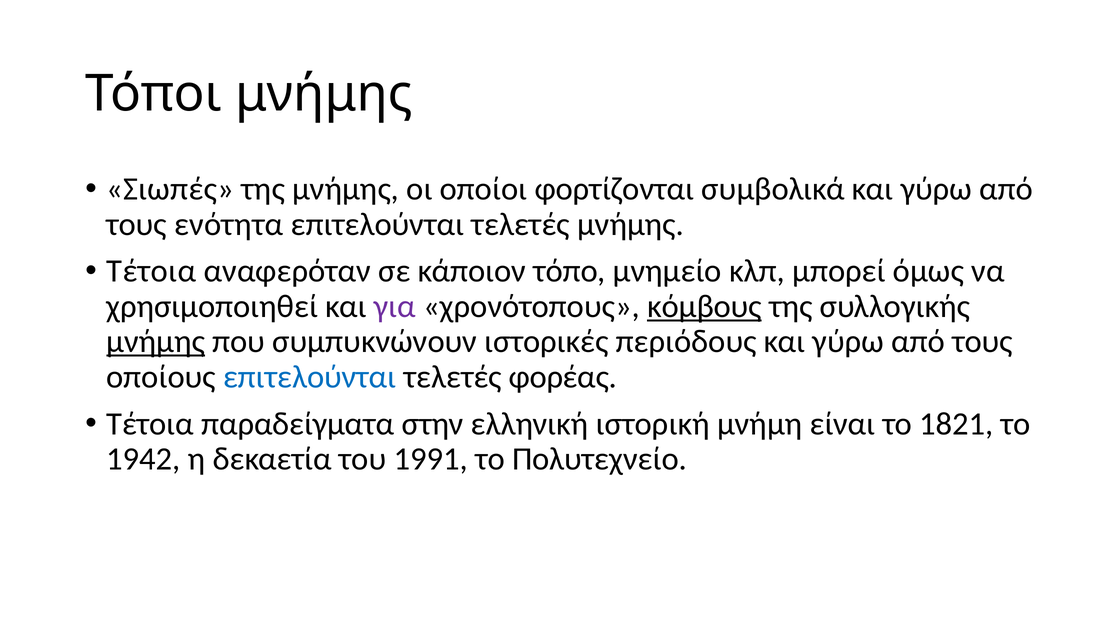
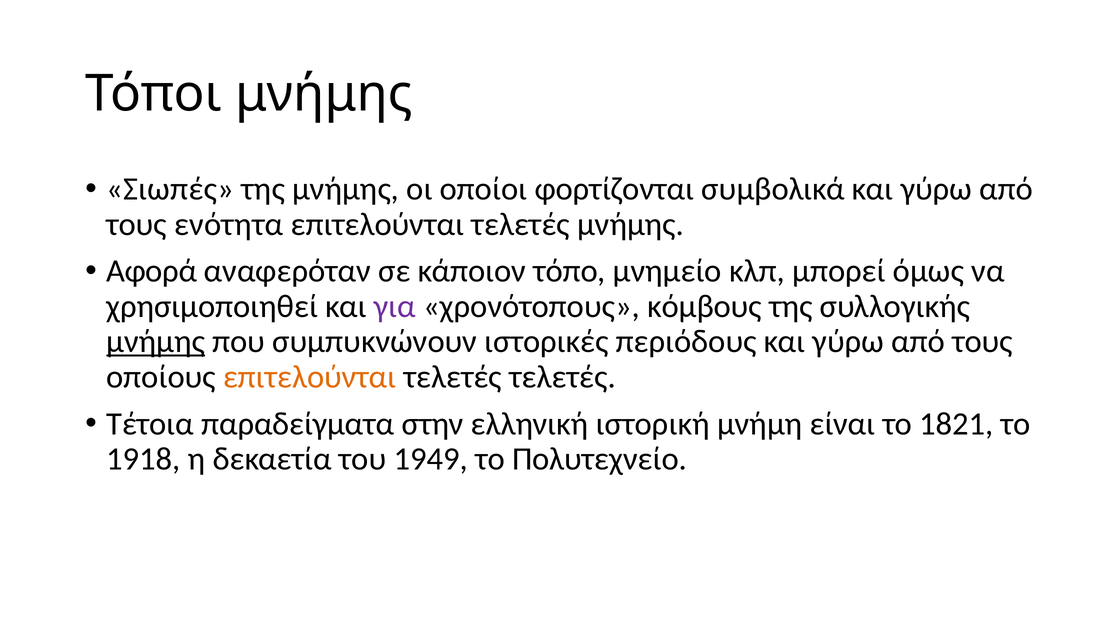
Τέτοια at (151, 271): Τέτοια -> Αφορά
κόμβους underline: present -> none
επιτελούνται at (310, 377) colour: blue -> orange
τελετές φορέας: φορέας -> τελετές
1942: 1942 -> 1918
1991: 1991 -> 1949
